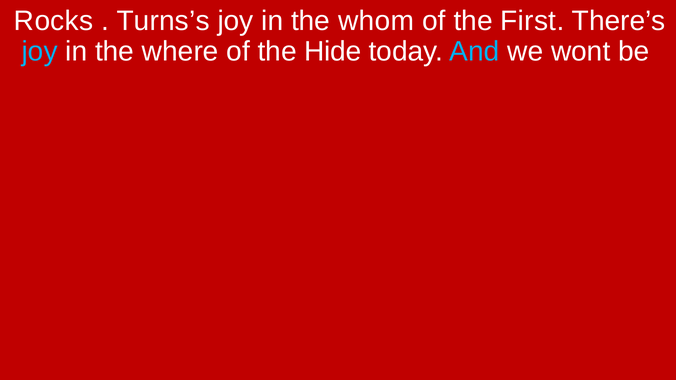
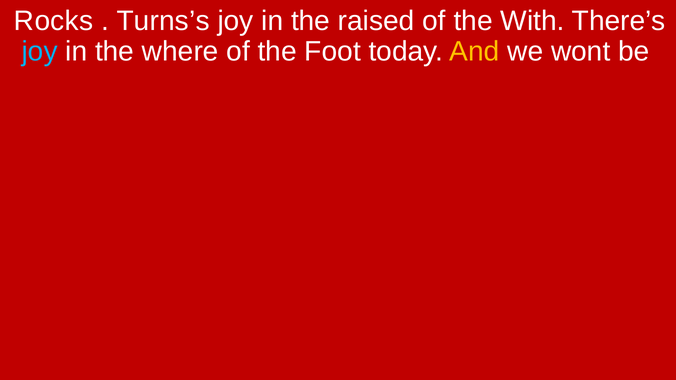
whom: whom -> raised
First: First -> With
Hide: Hide -> Foot
And colour: light blue -> yellow
